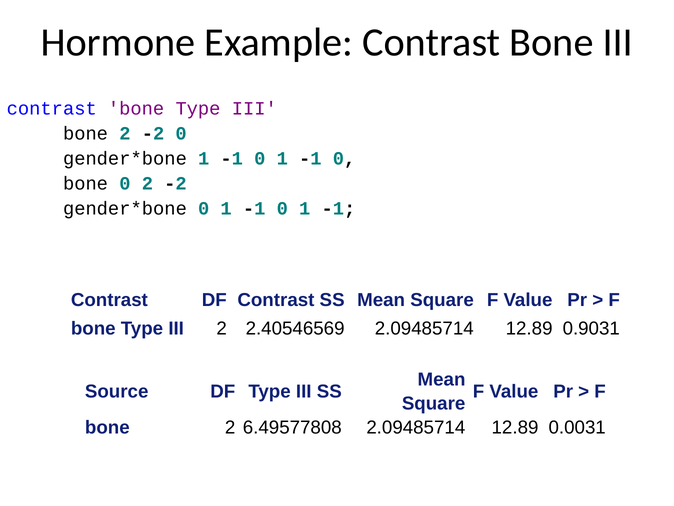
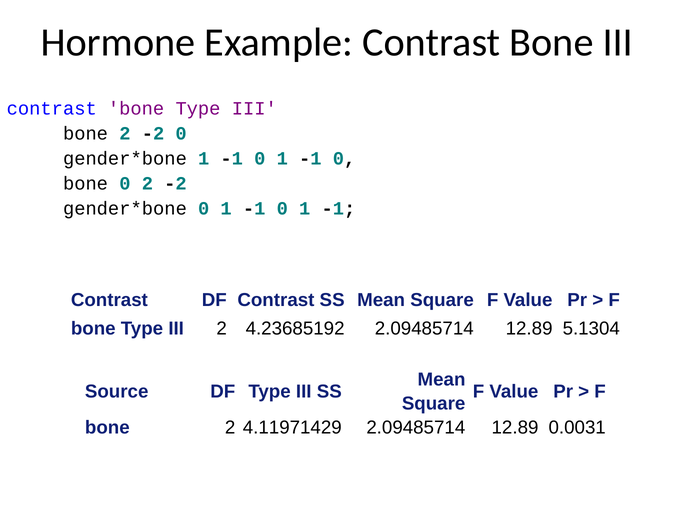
2.40546569: 2.40546569 -> 4.23685192
0.9031: 0.9031 -> 5.1304
6.49577808: 6.49577808 -> 4.11971429
